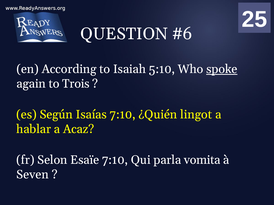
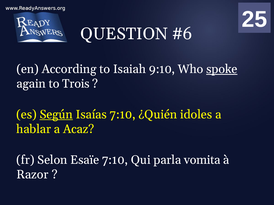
5:10: 5:10 -> 9:10
Según underline: none -> present
lingot: lingot -> idoles
Seven: Seven -> Razor
